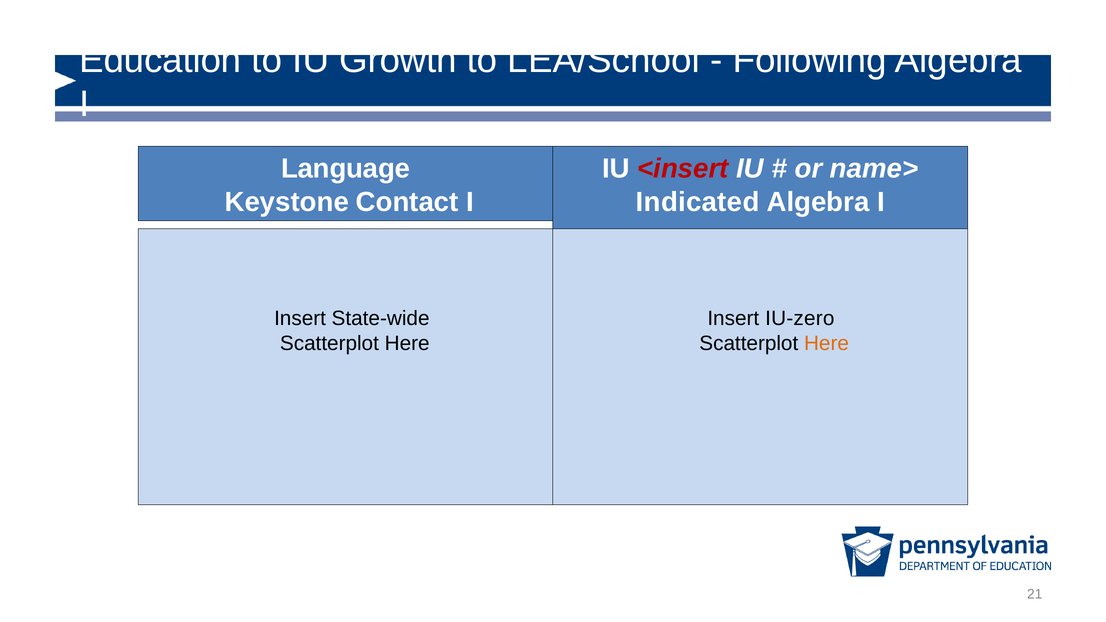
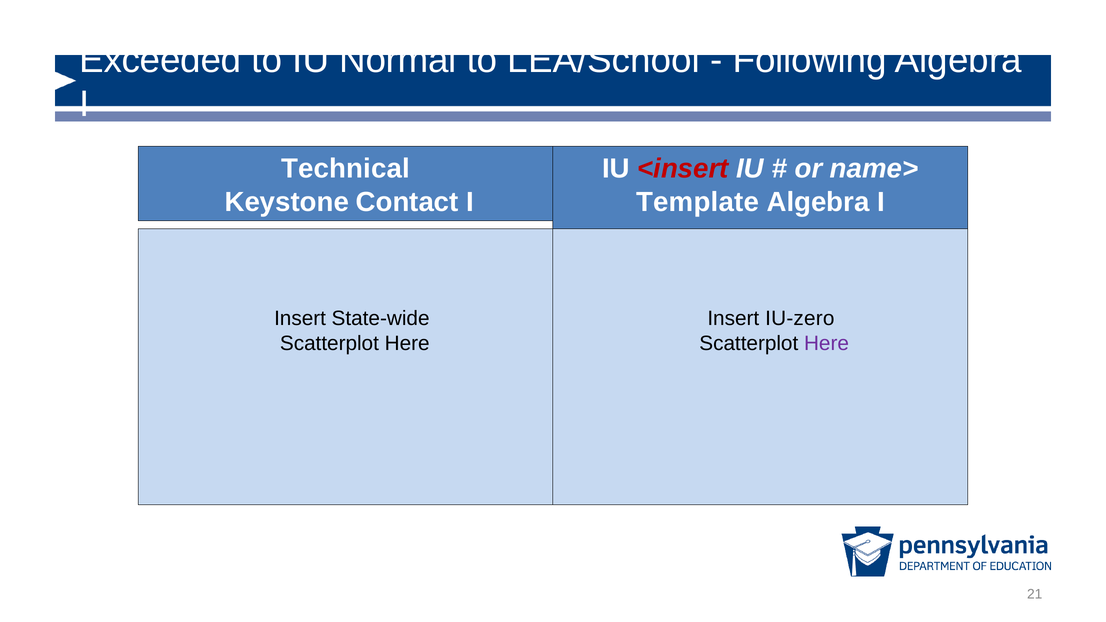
Education: Education -> Exceeded
Growth: Growth -> Normal
Language: Language -> Technical
Indicated: Indicated -> Template
Here at (826, 344) colour: orange -> purple
